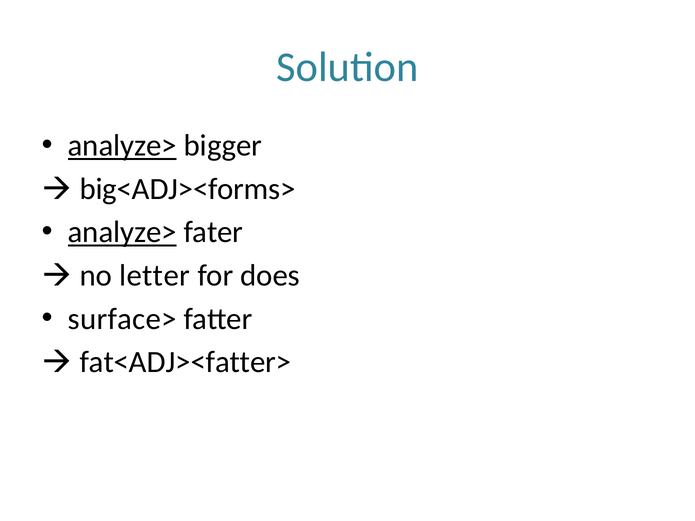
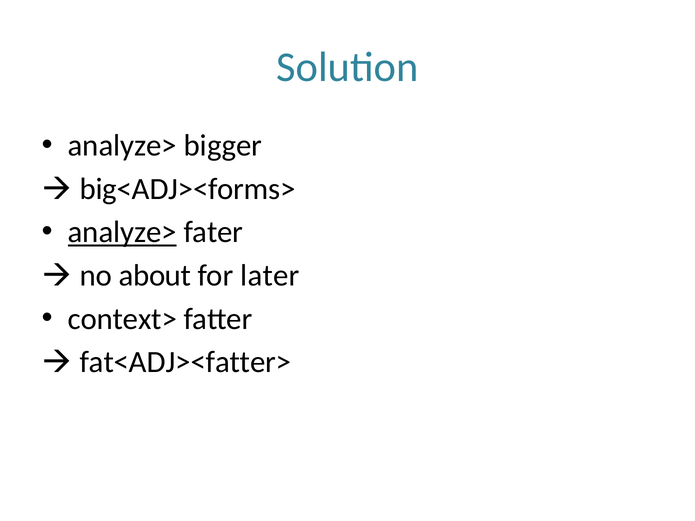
analyze> at (122, 146) underline: present -> none
letter: letter -> about
does: does -> later
surface>: surface> -> context>
